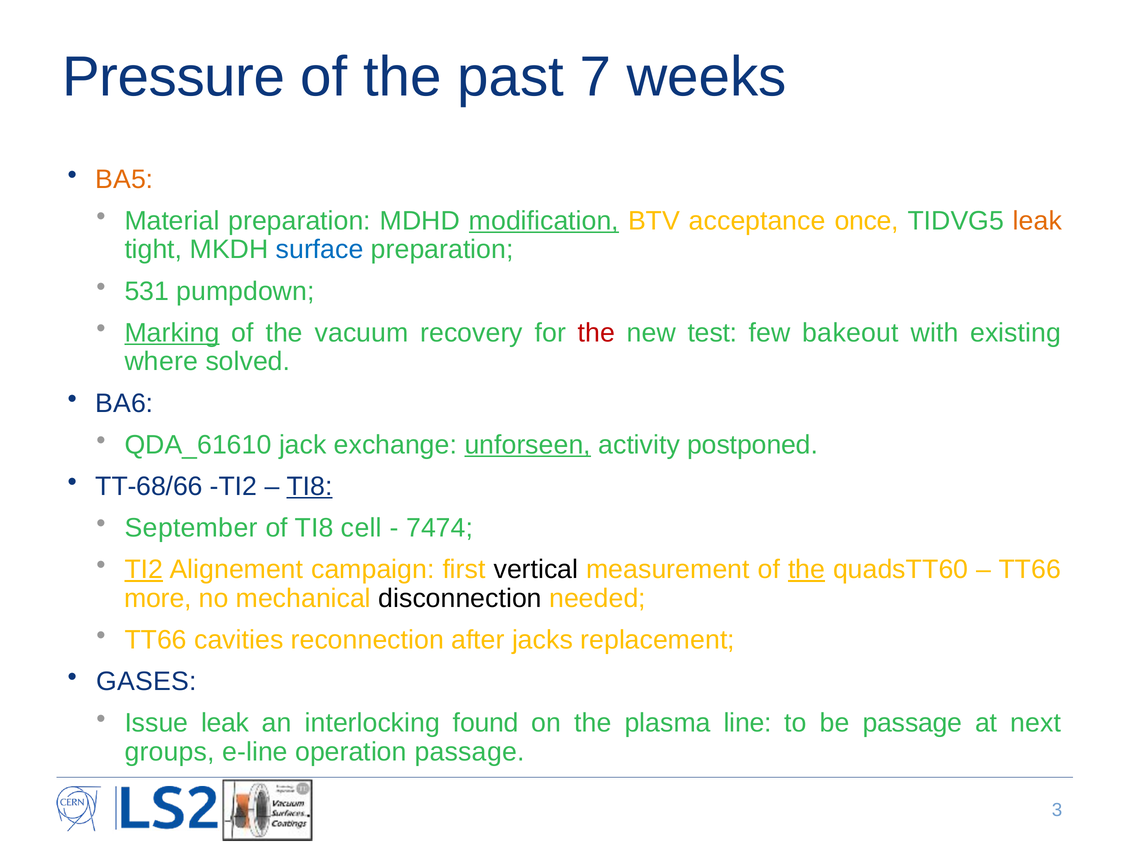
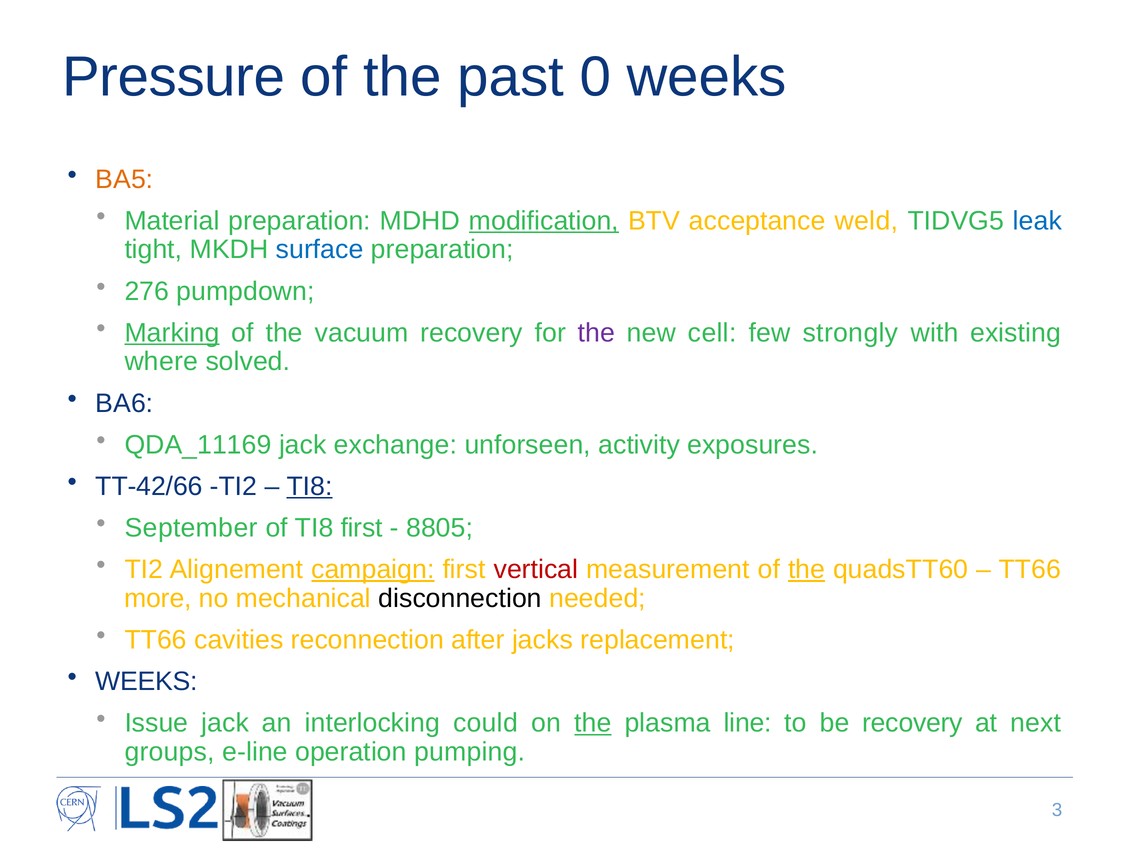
7: 7 -> 0
once: once -> weld
leak at (1037, 221) colour: orange -> blue
531: 531 -> 276
the at (596, 333) colour: red -> purple
test: test -> cell
bakeout: bakeout -> strongly
QDA_61610: QDA_61610 -> QDA_11169
unforseen underline: present -> none
postponed: postponed -> exposures
TT-68/66: TT-68/66 -> TT-42/66
TI8 cell: cell -> first
7474: 7474 -> 8805
TI2 at (144, 569) underline: present -> none
campaign underline: none -> present
vertical colour: black -> red
GASES at (146, 681): GASES -> WEEKS
Issue leak: leak -> jack
found: found -> could
the at (593, 723) underline: none -> present
be passage: passage -> recovery
operation passage: passage -> pumping
